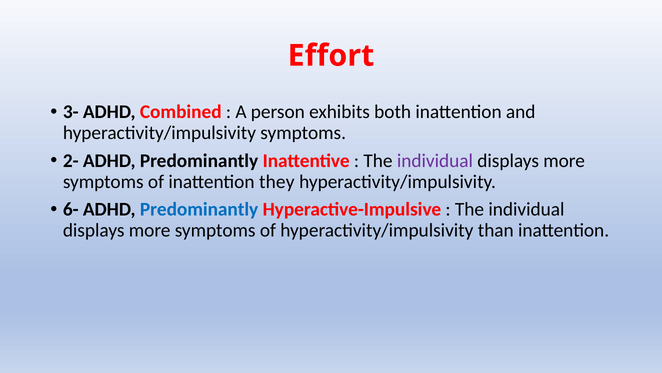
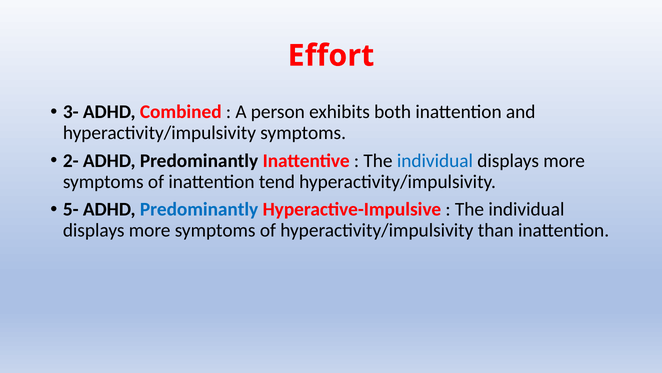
individual at (435, 161) colour: purple -> blue
they: they -> tend
6-: 6- -> 5-
